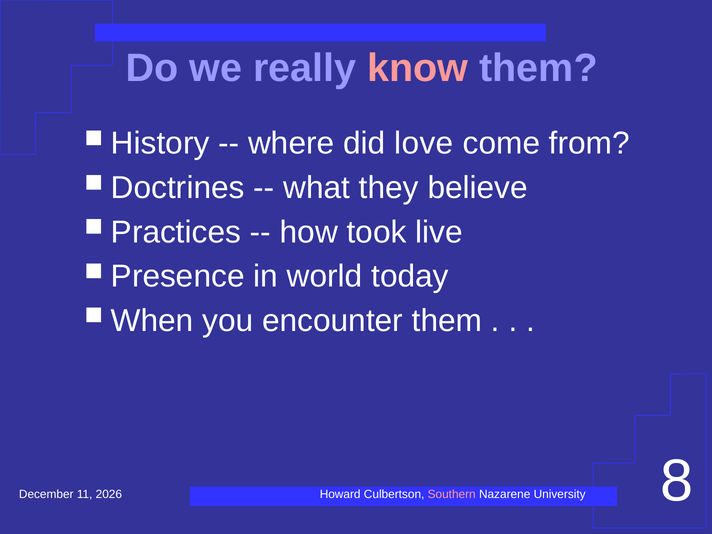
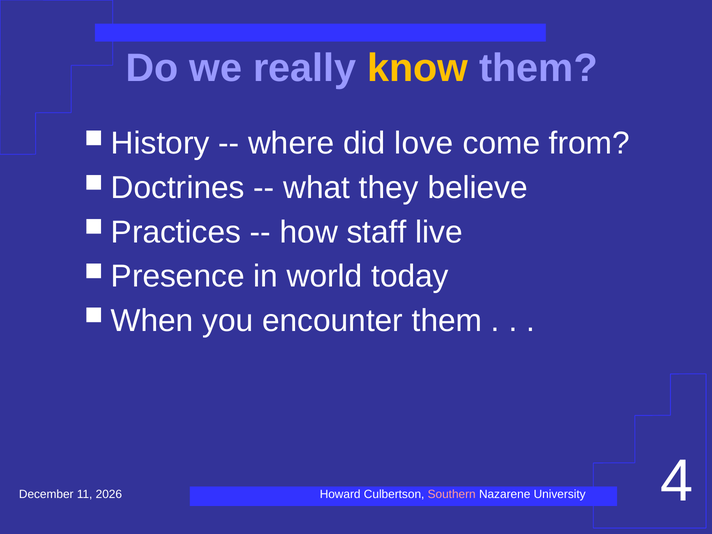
know colour: pink -> yellow
took: took -> staff
8: 8 -> 4
